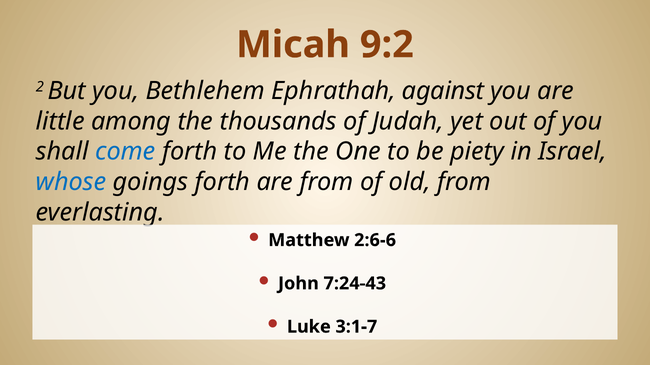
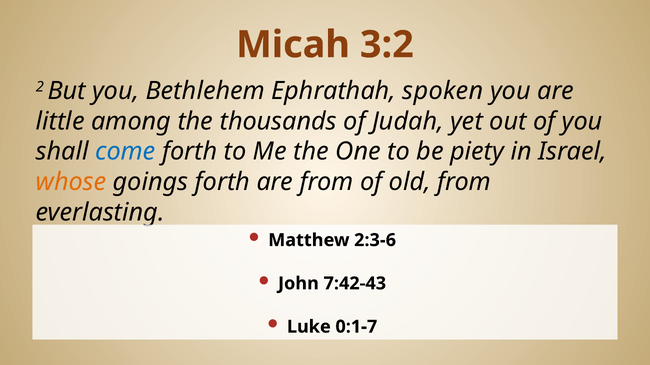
9:2: 9:2 -> 3:2
against: against -> spoken
whose colour: blue -> orange
2:6-6: 2:6-6 -> 2:3-6
7:24-43: 7:24-43 -> 7:42-43
3:1-7: 3:1-7 -> 0:1-7
